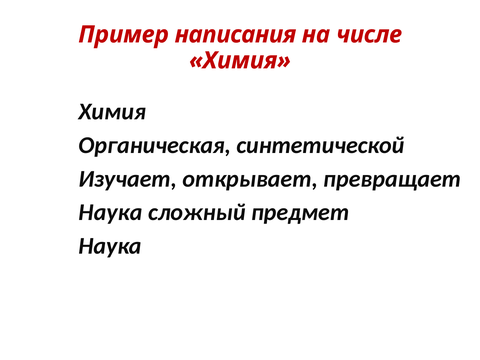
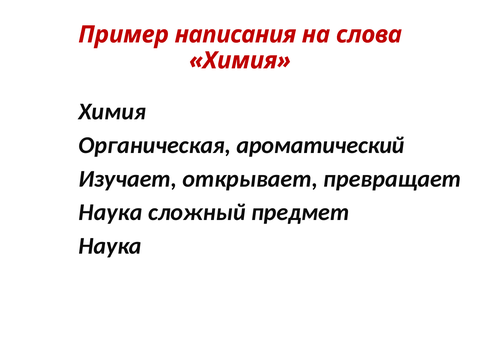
числе: числе -> слова
синтетической: синтетической -> ароматический
